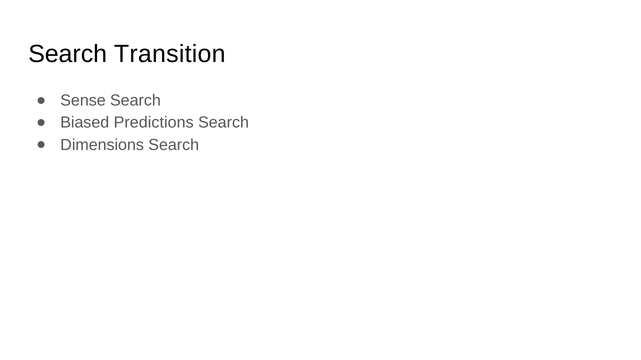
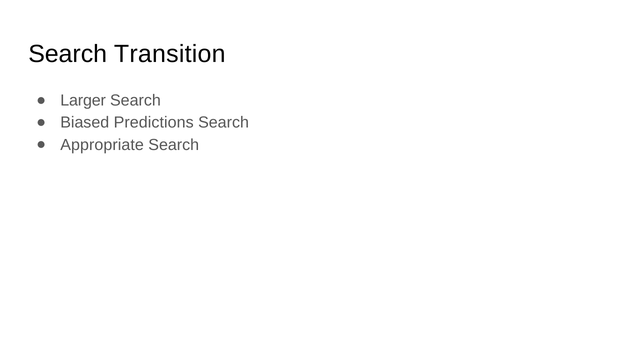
Sense: Sense -> Larger
Dimensions: Dimensions -> Appropriate
